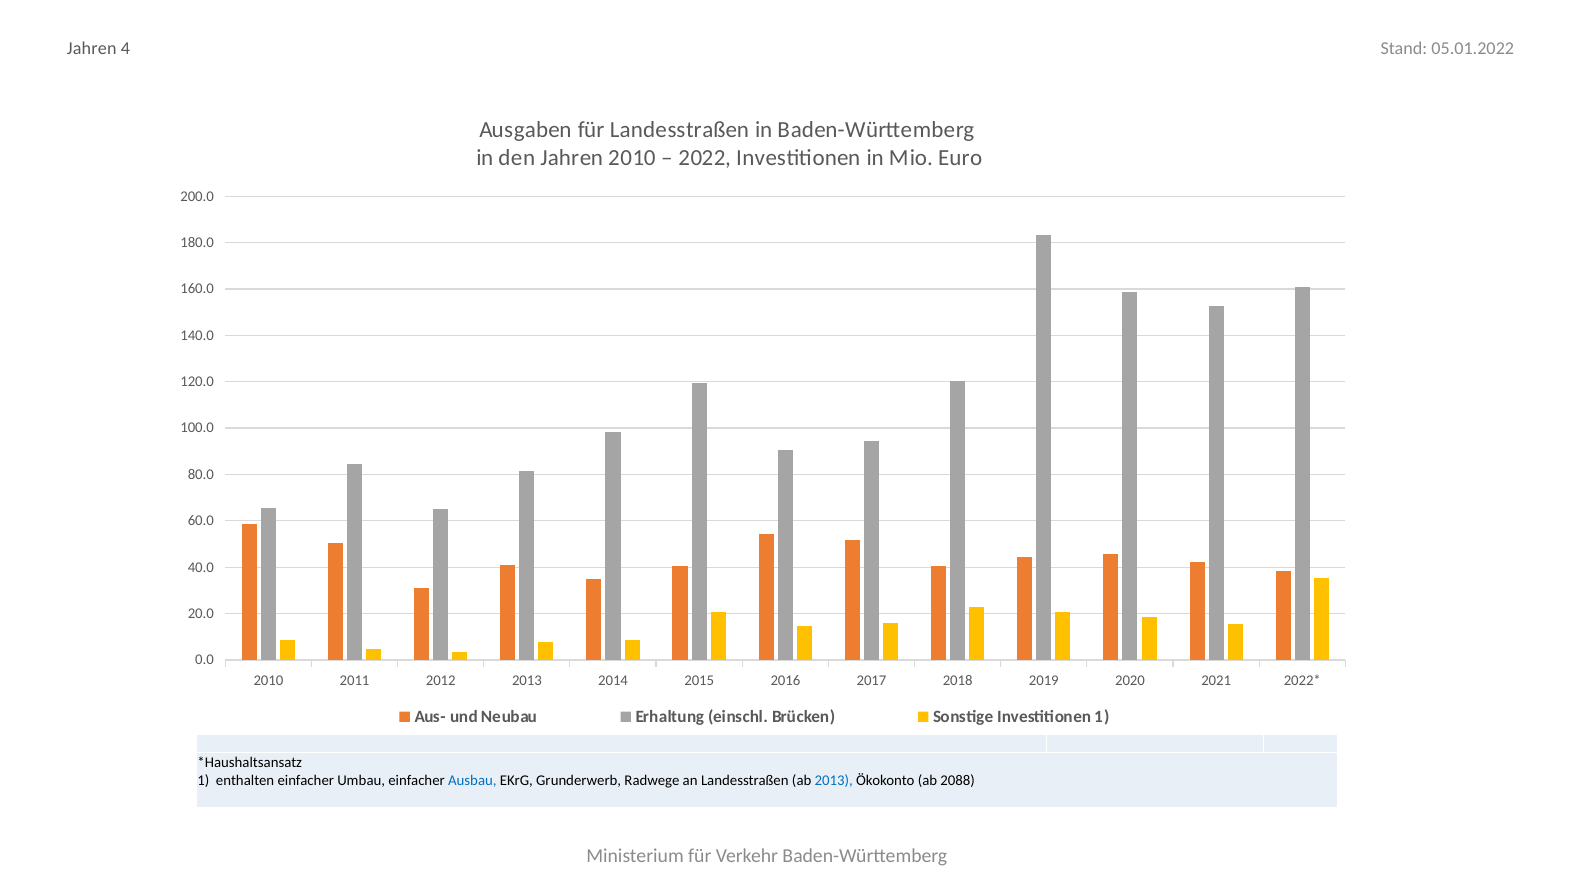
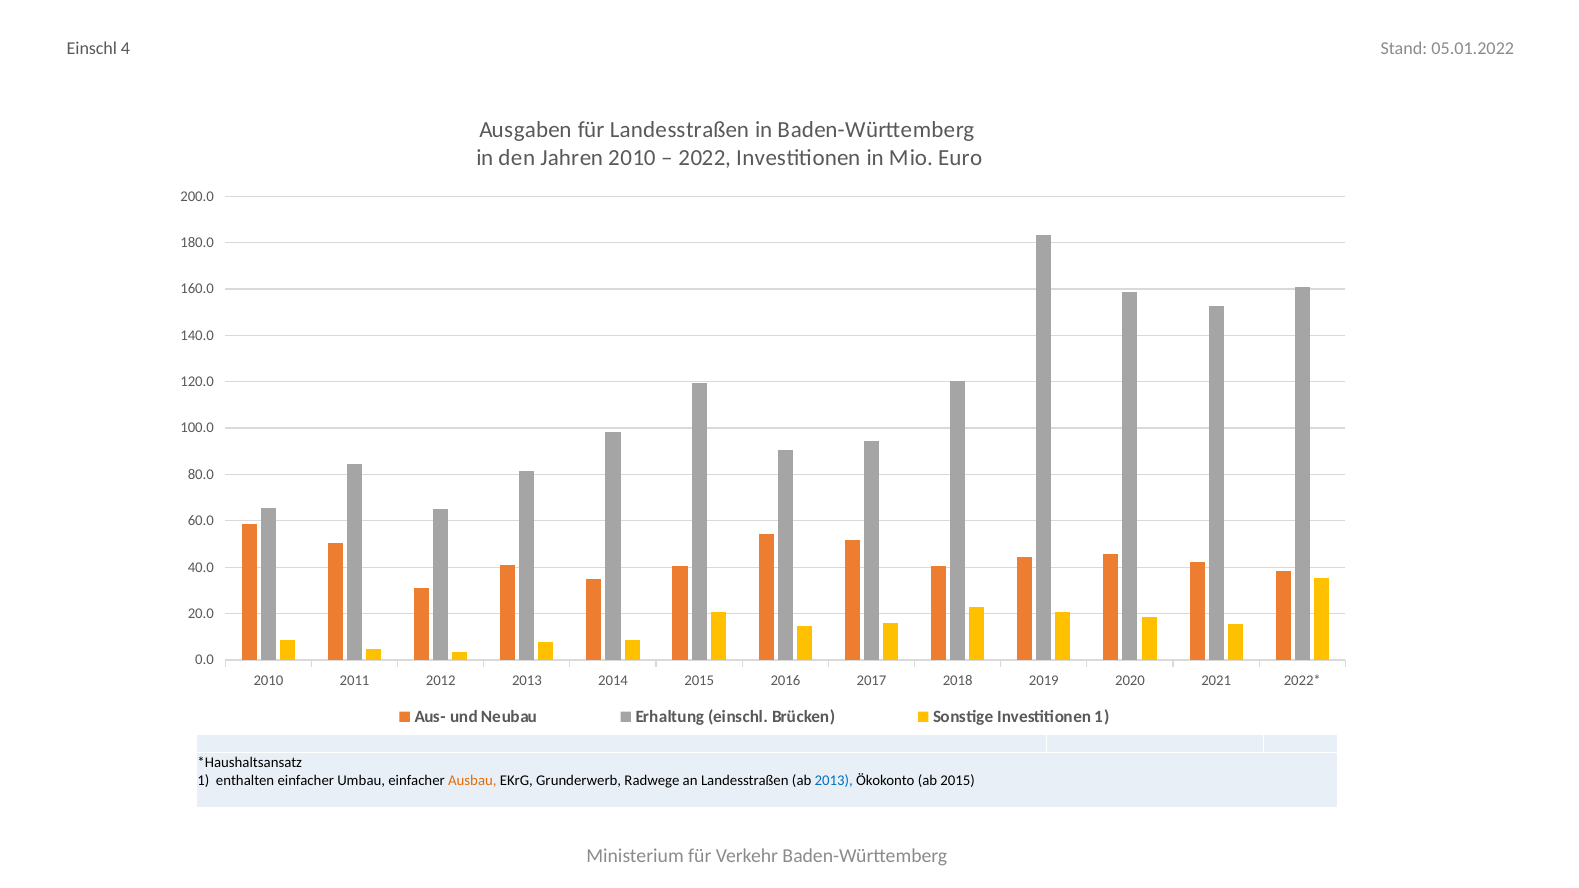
Jahren at (92, 49): Jahren -> Einschl
Ausbau colour: blue -> orange
ab 2088: 2088 -> 2015
